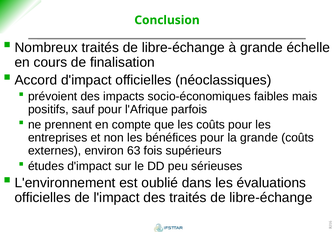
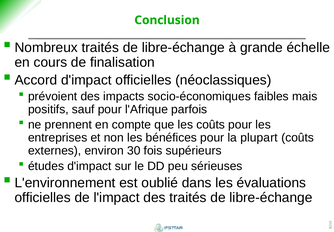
la grande: grande -> plupart
63: 63 -> 30
